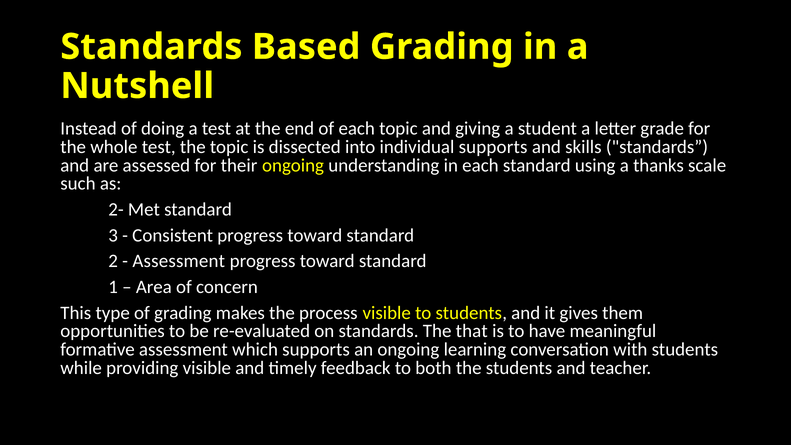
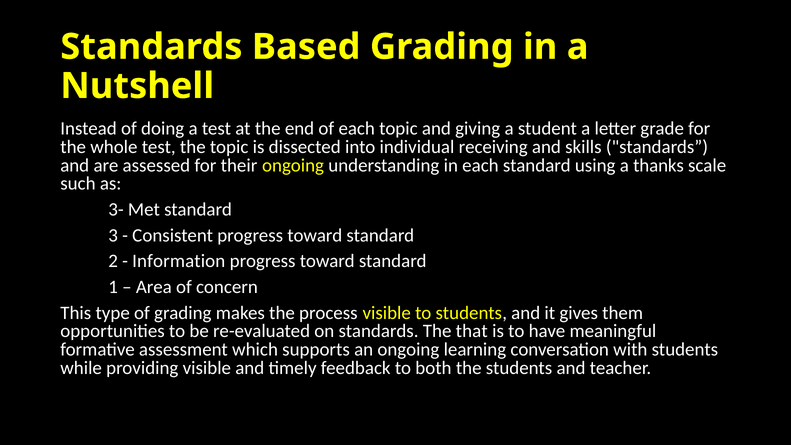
individual supports: supports -> receiving
2-: 2- -> 3-
Assessment at (179, 261): Assessment -> Information
